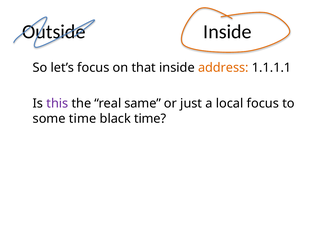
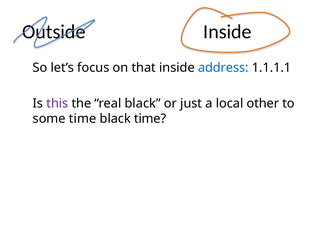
address colour: orange -> blue
real same: same -> black
local focus: focus -> other
